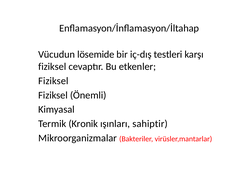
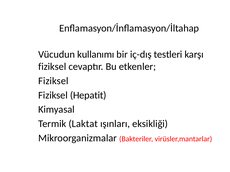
lösemide: lösemide -> kullanımı
Önemli: Önemli -> Hepatit
Kronik: Kronik -> Laktat
sahiptir: sahiptir -> eksikliği
